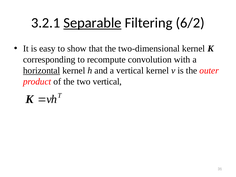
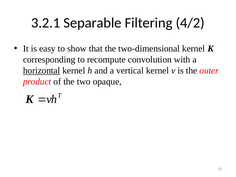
Separable underline: present -> none
6/2: 6/2 -> 4/2
two vertical: vertical -> opaque
